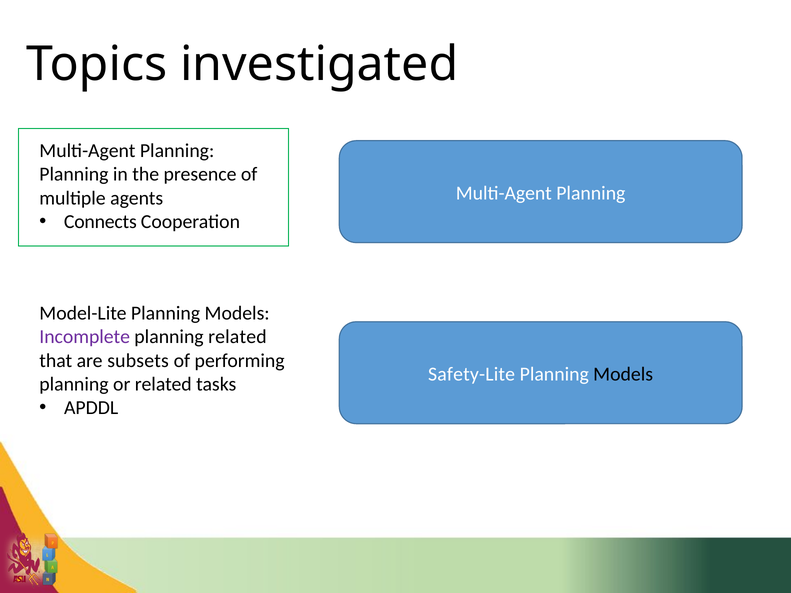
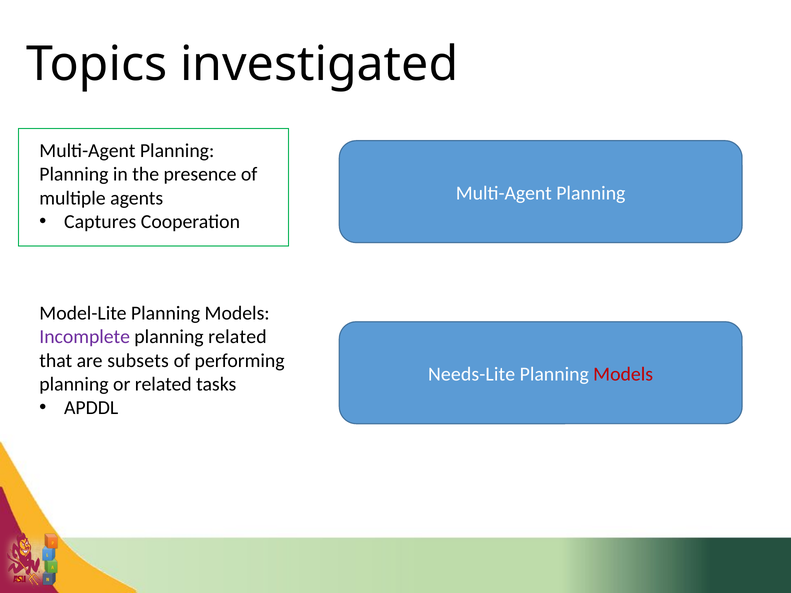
Connects: Connects -> Captures
Safety-Lite: Safety-Lite -> Needs-Lite
Models at (623, 374) colour: black -> red
